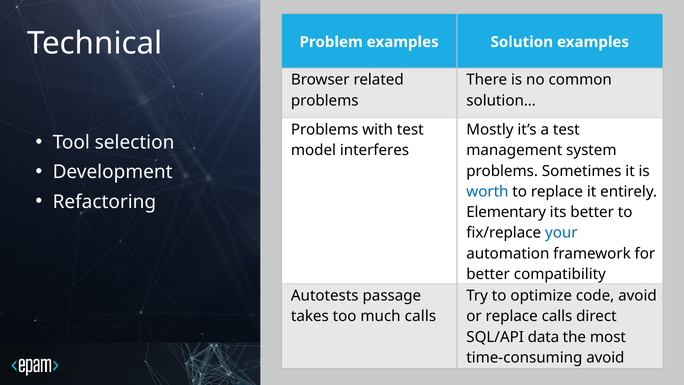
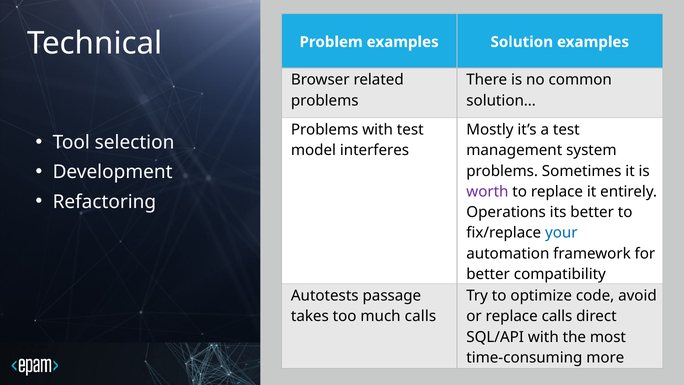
worth colour: blue -> purple
Elementary: Elementary -> Operations
SQL/API data: data -> with
time-consuming avoid: avoid -> more
